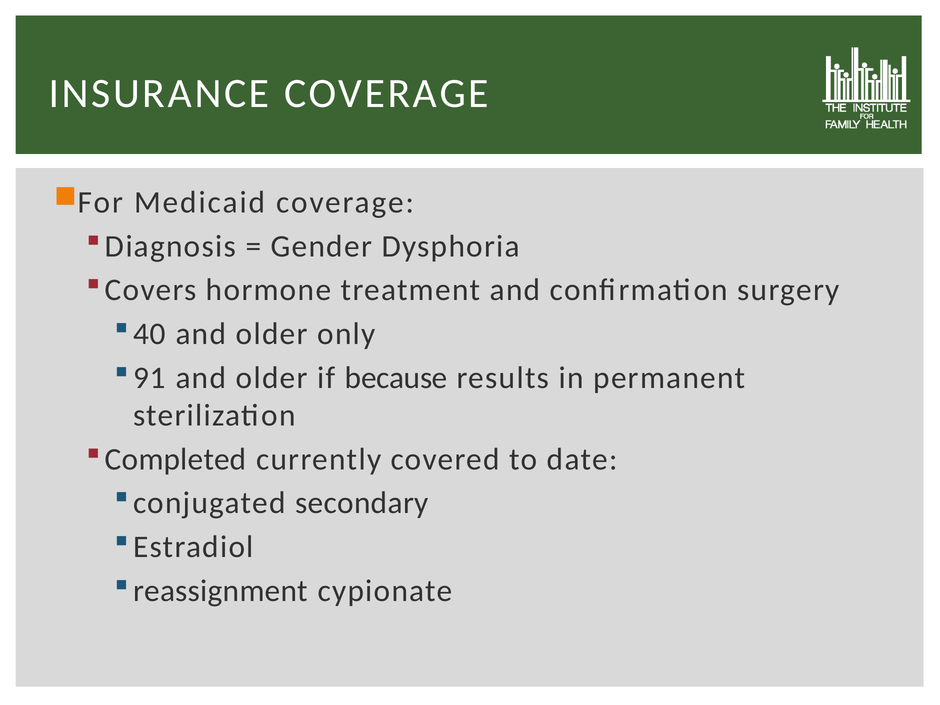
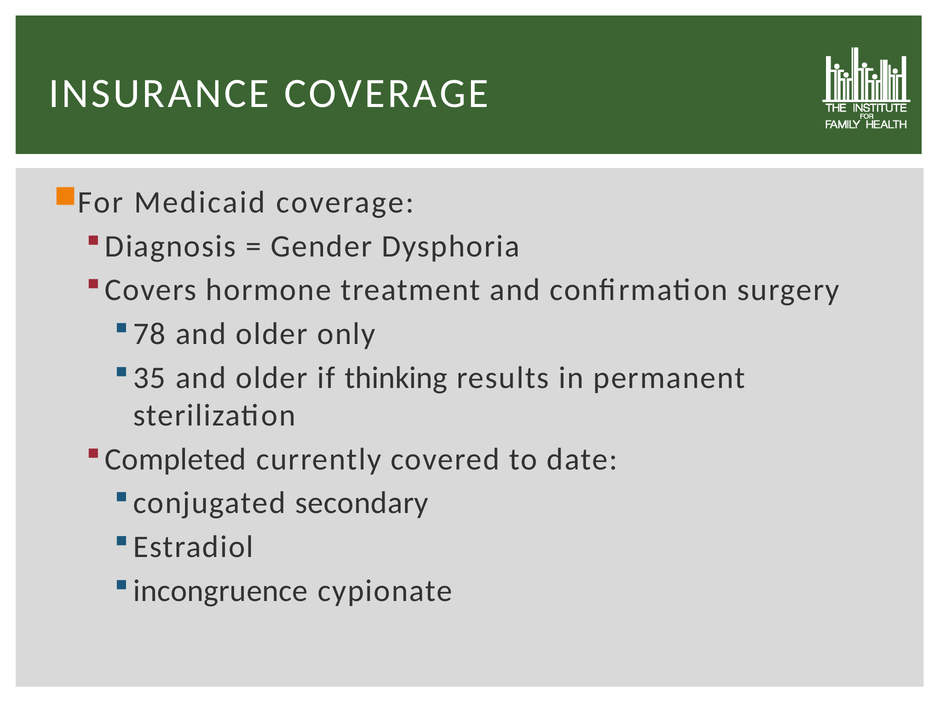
40: 40 -> 78
91: 91 -> 35
because: because -> thinking
reassignment: reassignment -> incongruence
